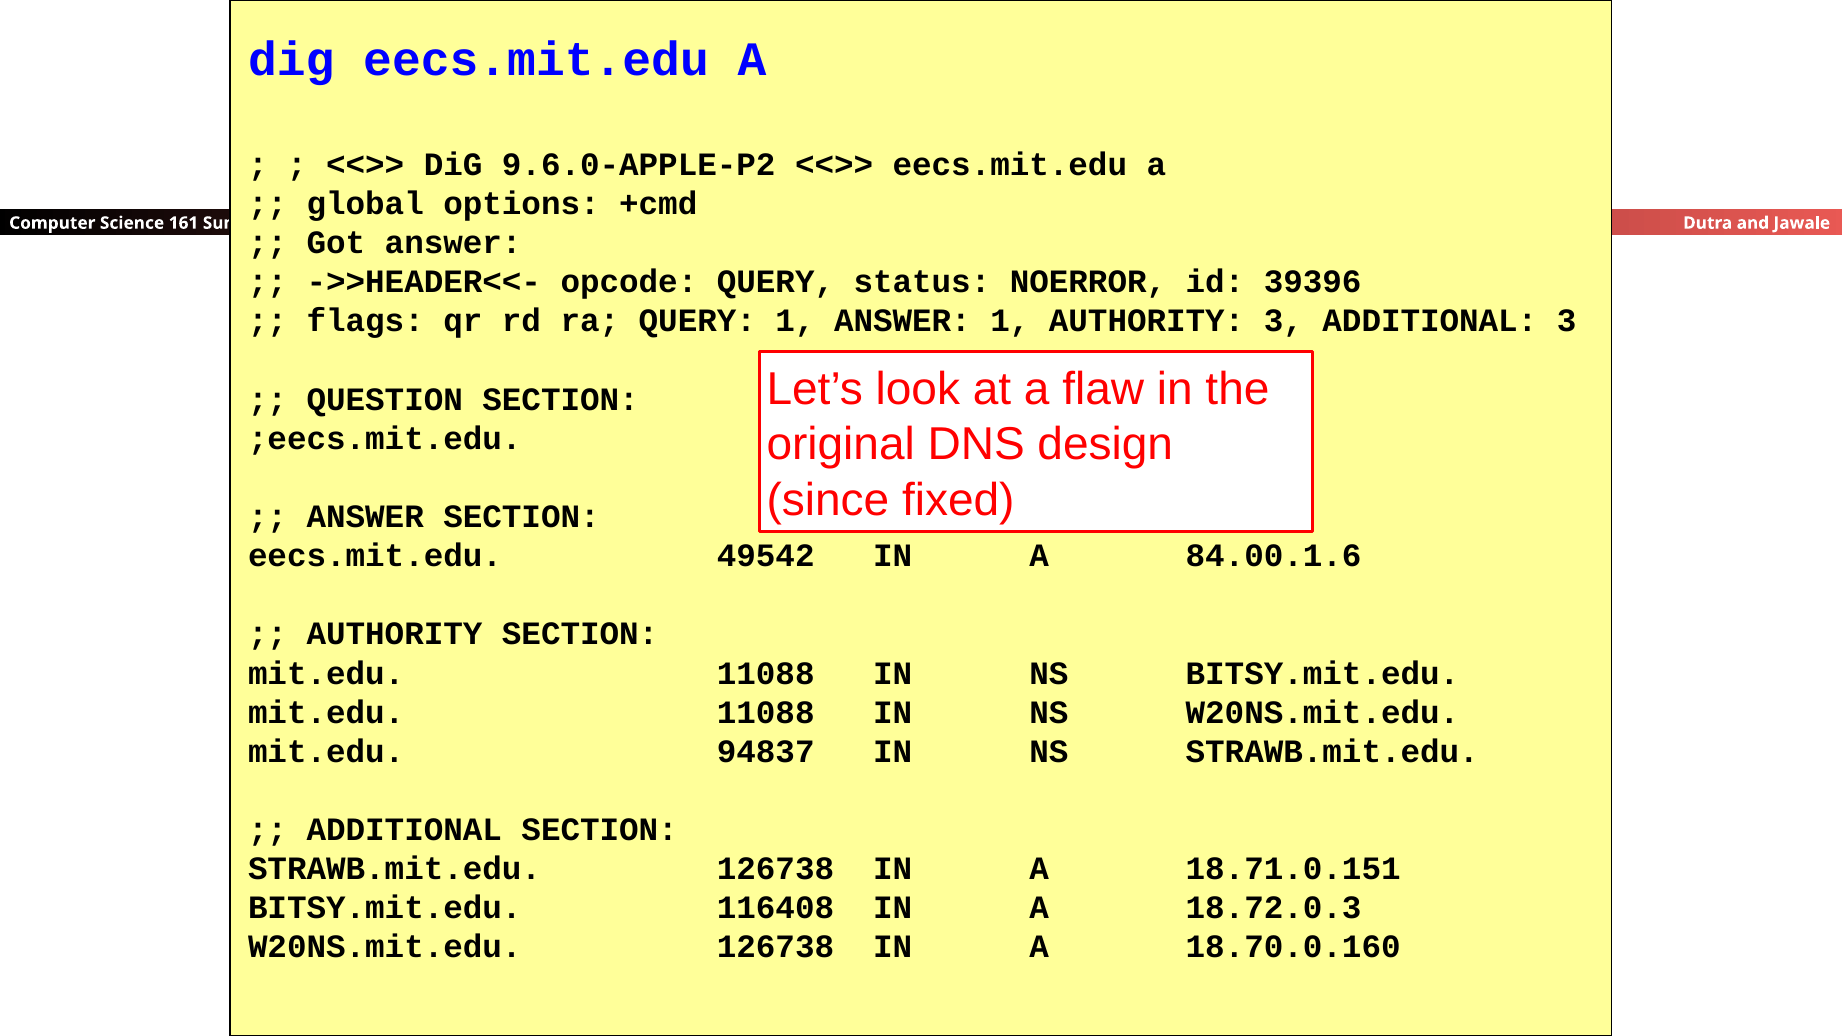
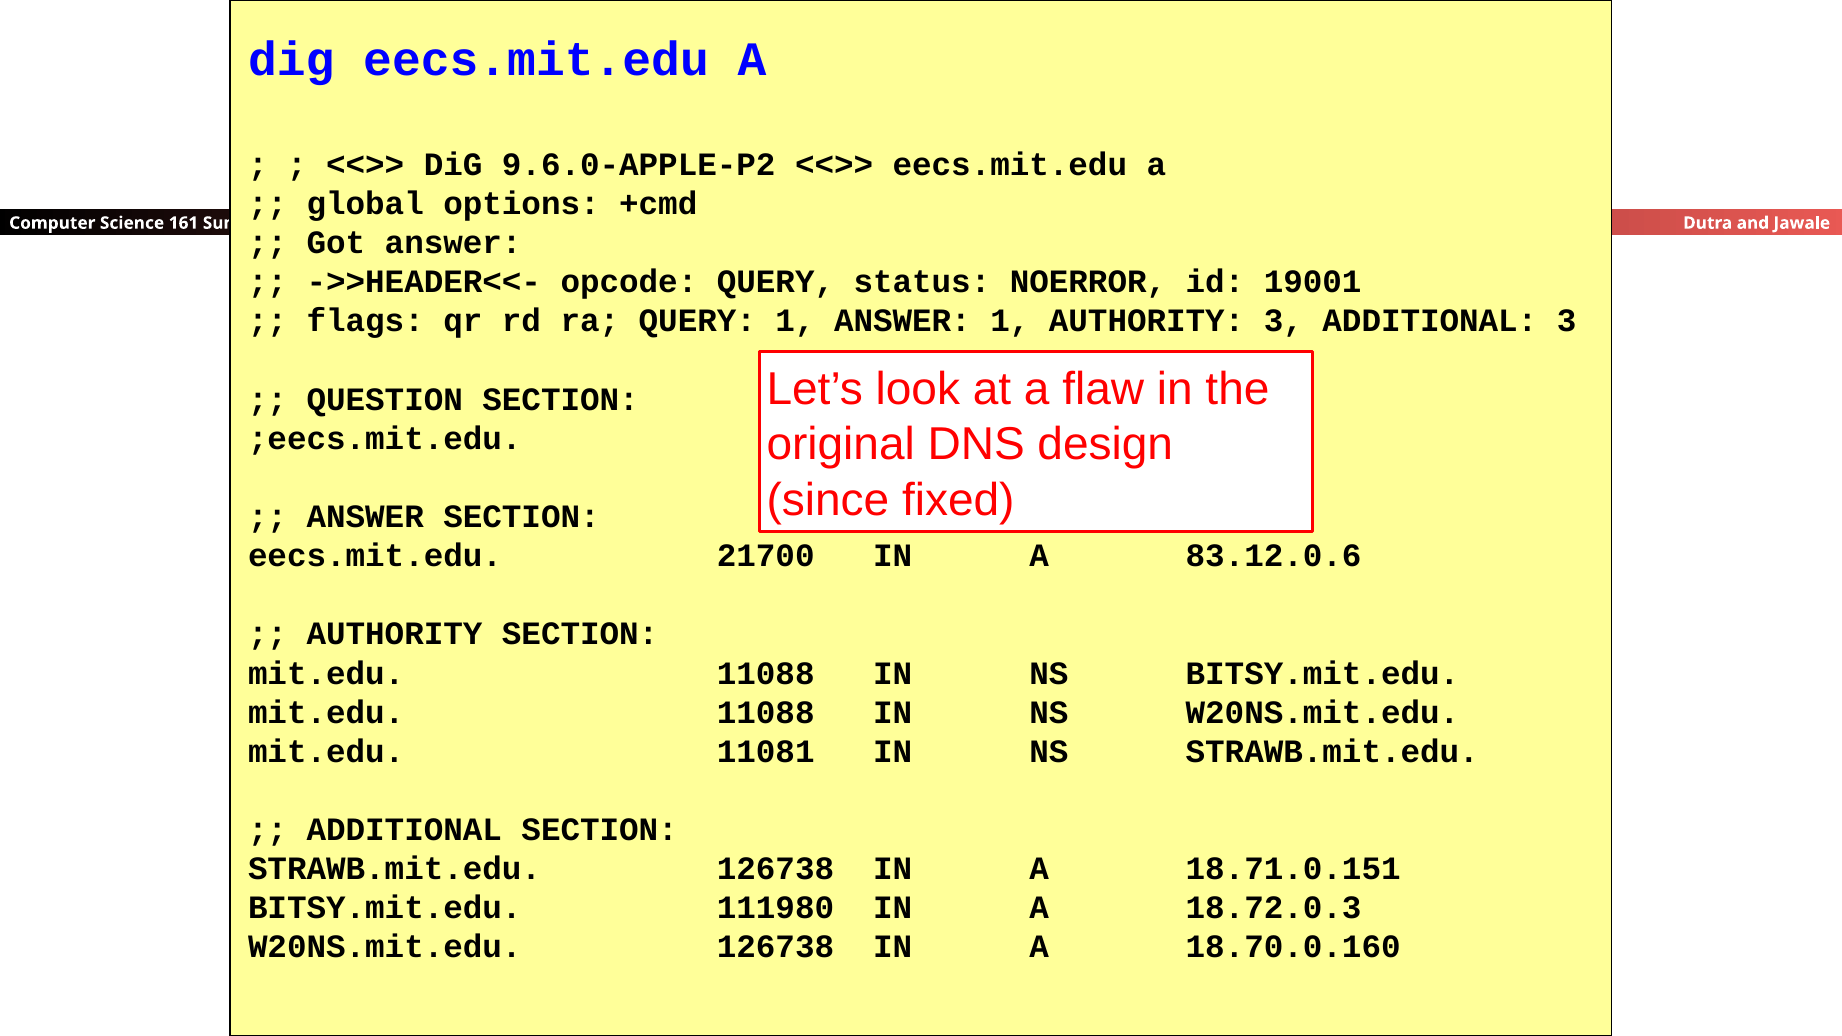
39396: 39396 -> 19001
49542: 49542 -> 21700
84.00.1.6: 84.00.1.6 -> 83.12.0.6
94837: 94837 -> 11081
116408: 116408 -> 111980
